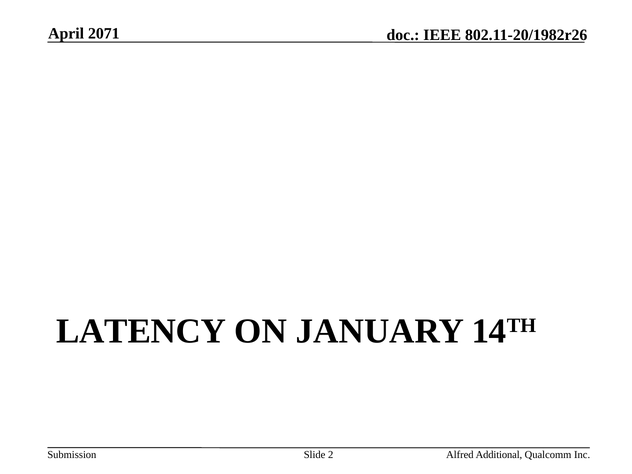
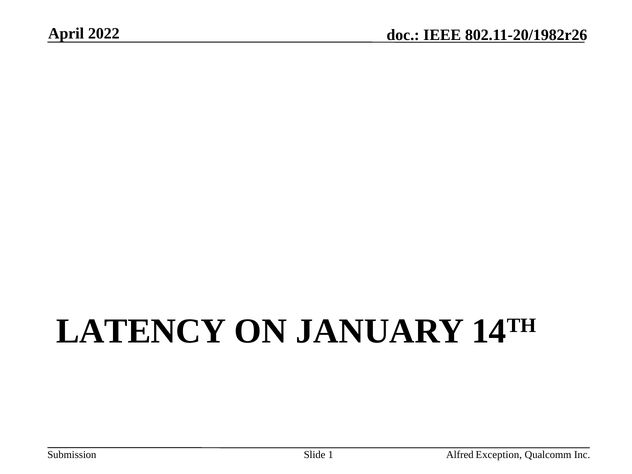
2071: 2071 -> 2022
2: 2 -> 1
Additional: Additional -> Exception
